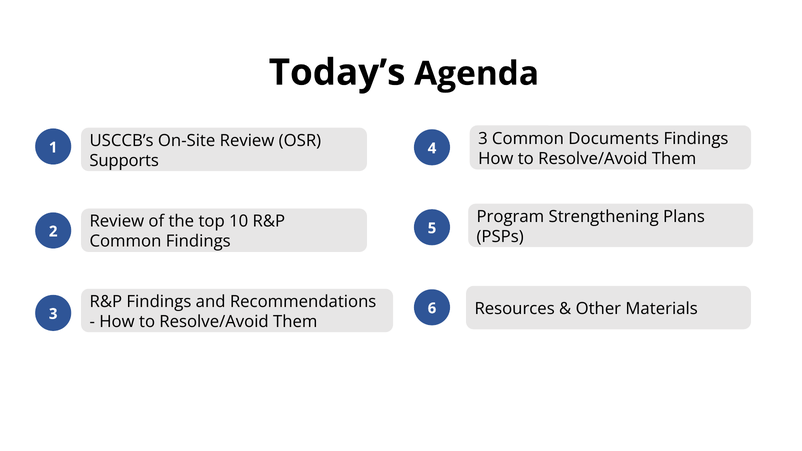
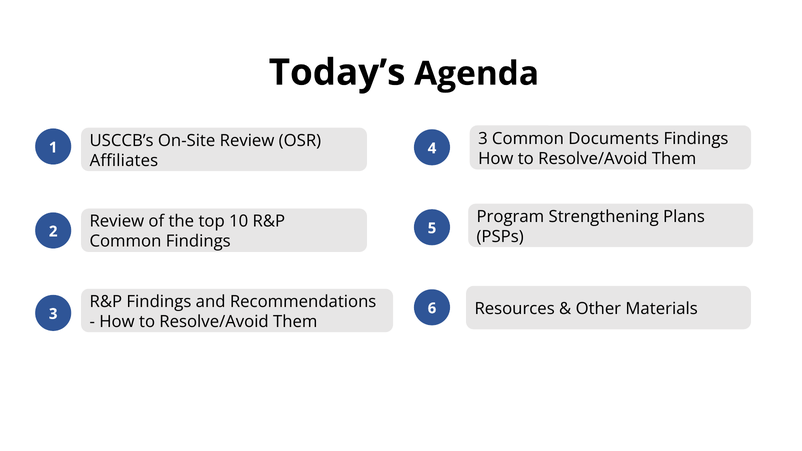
Supports: Supports -> Affiliates
